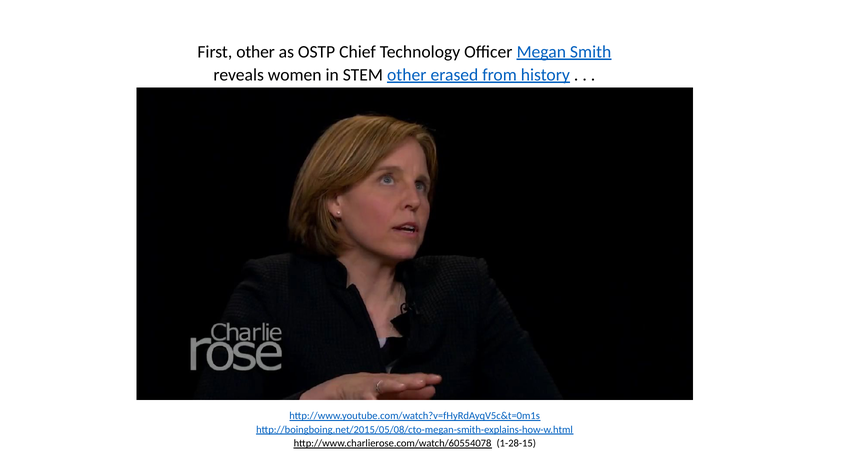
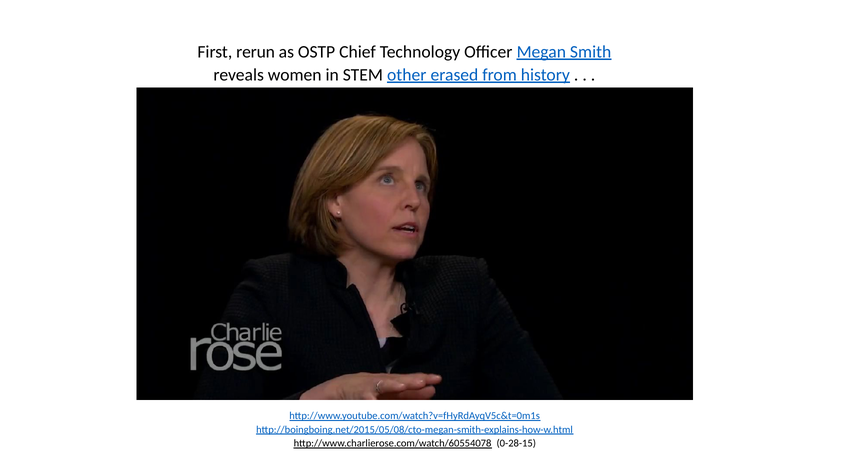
First other: other -> rerun
1-28-15: 1-28-15 -> 0-28-15
